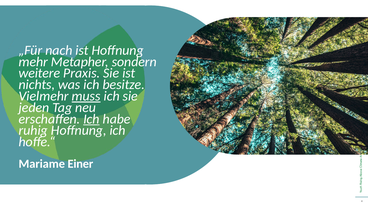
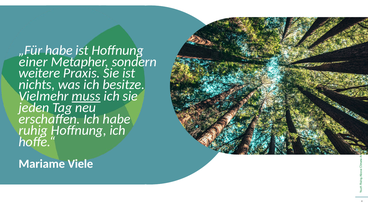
„Für nach: nach -> habe
mehr: mehr -> einer
Ich at (91, 119) underline: present -> none
Einer: Einer -> Viele
